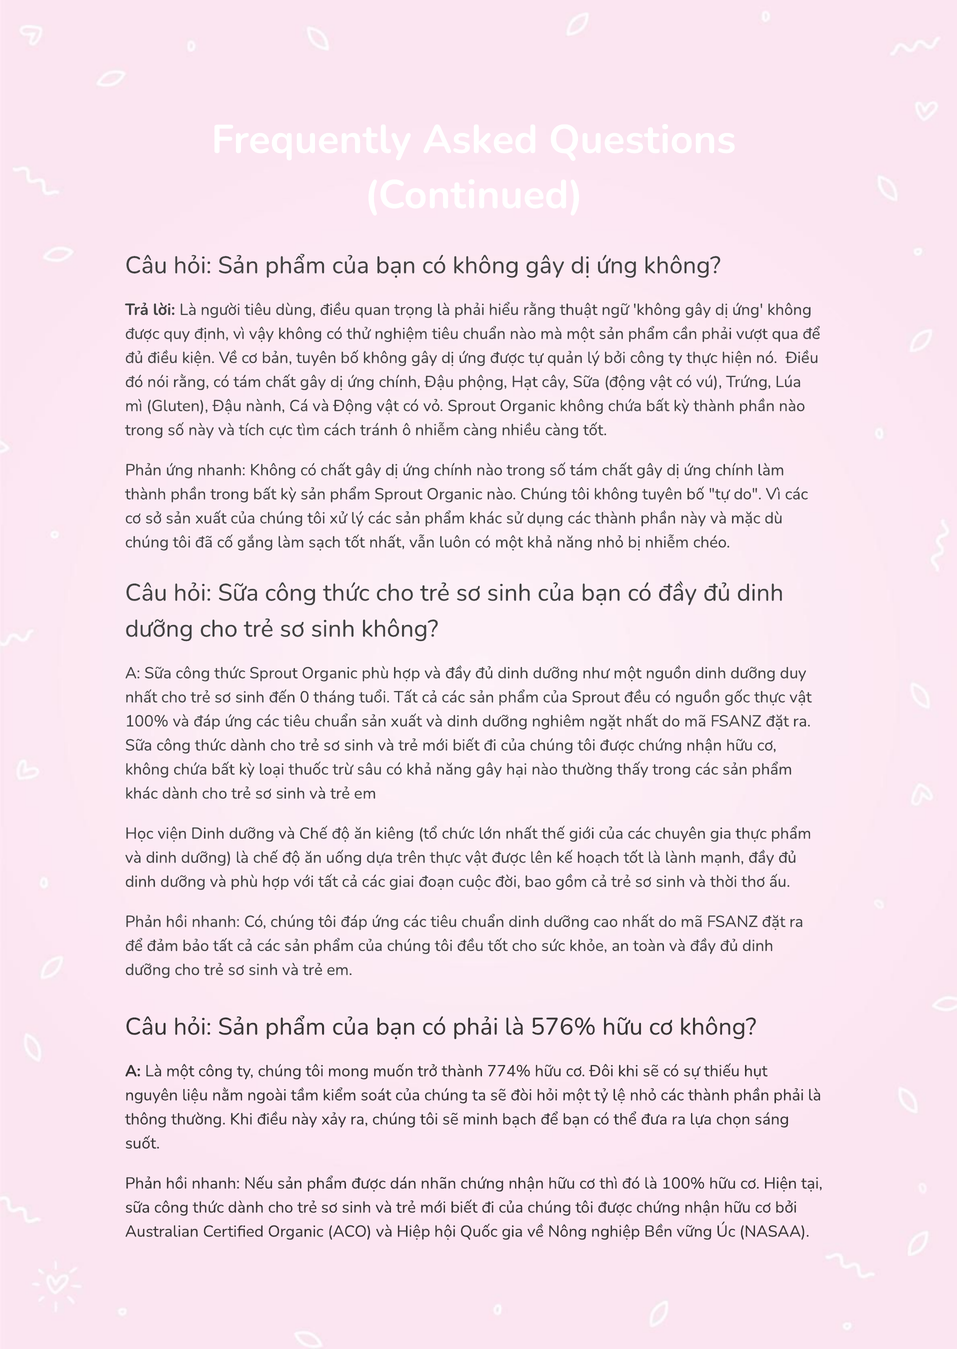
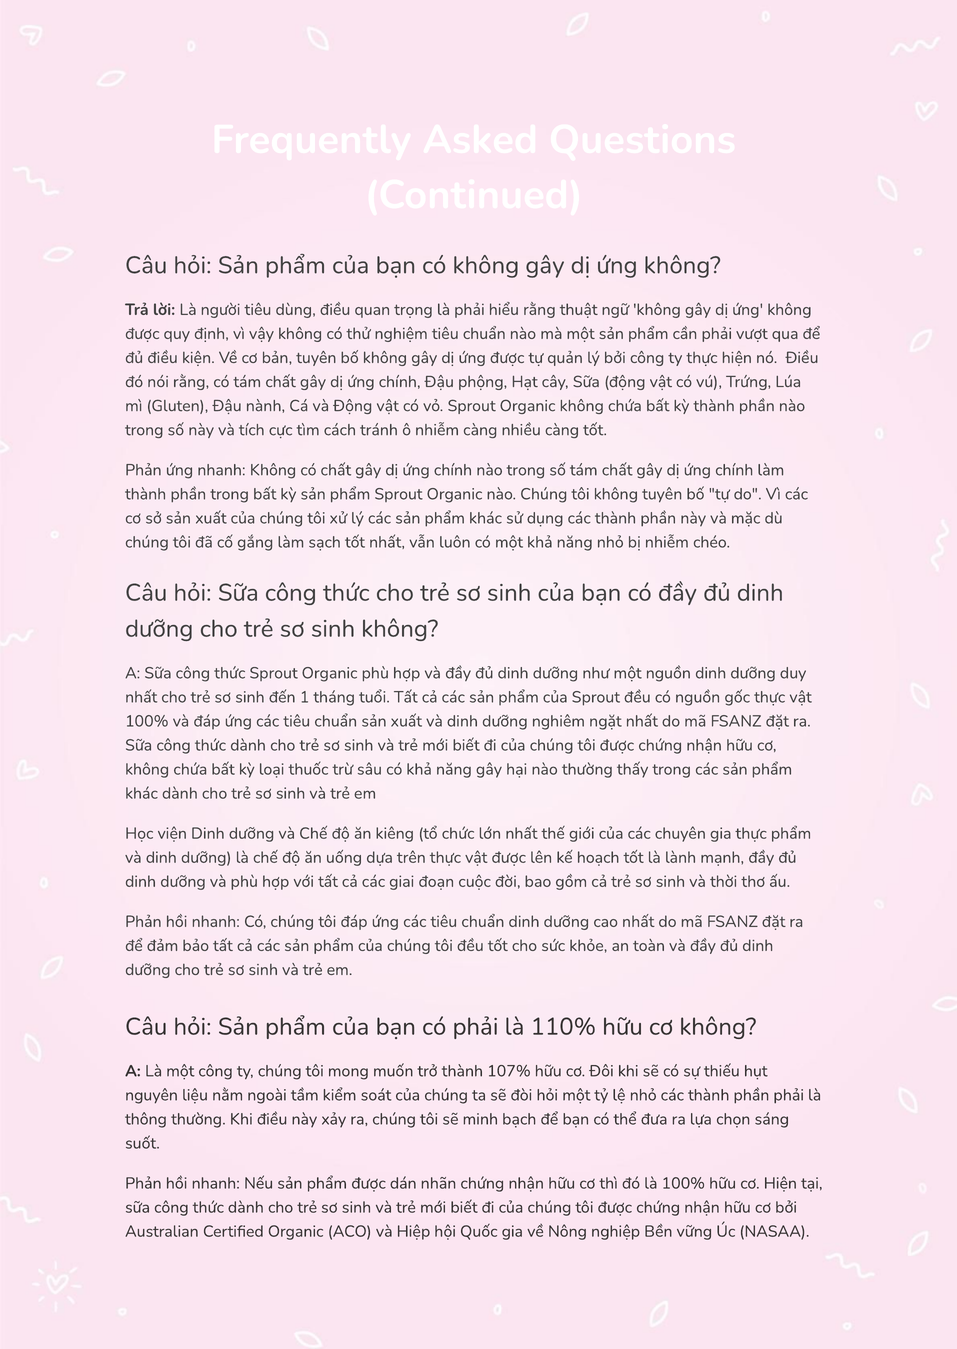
0: 0 -> 1
576%: 576% -> 110%
774%: 774% -> 107%
